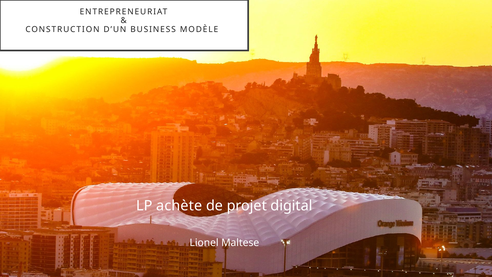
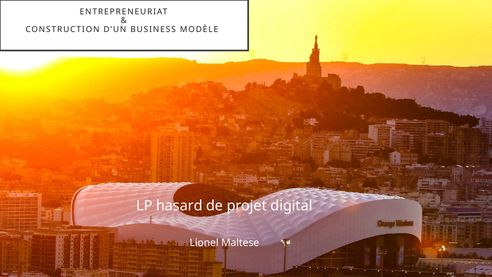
achète: achète -> hasard
